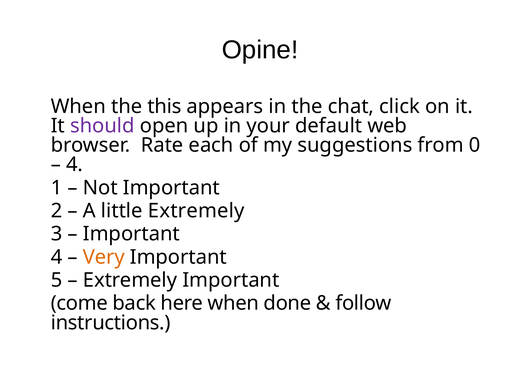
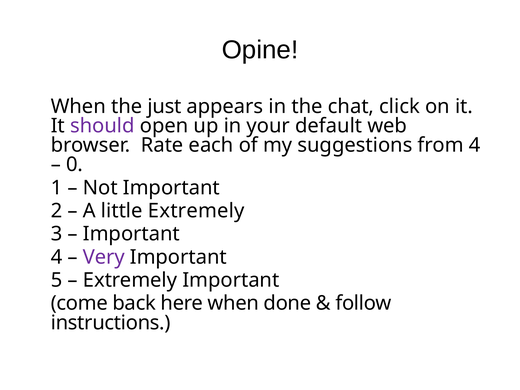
this: this -> just
from 0: 0 -> 4
4 at (75, 165): 4 -> 0
Very colour: orange -> purple
